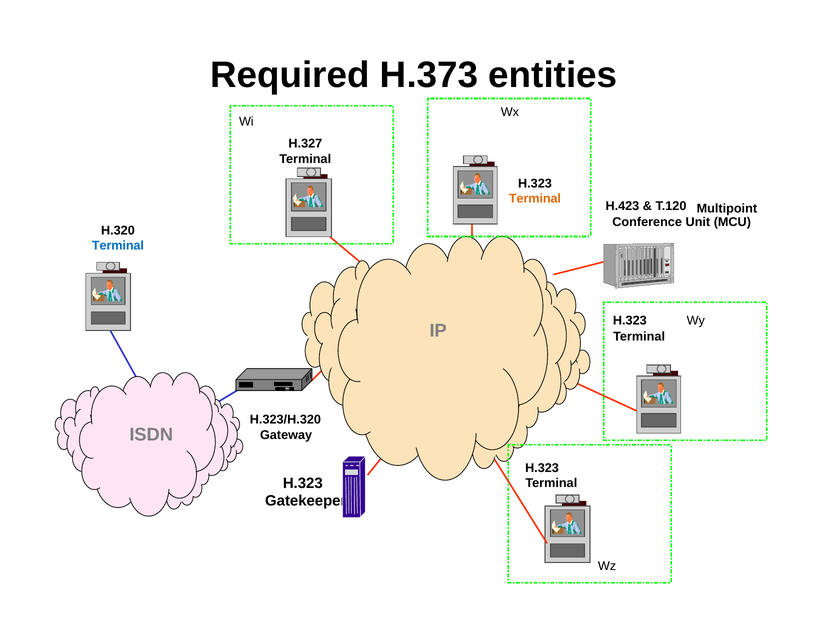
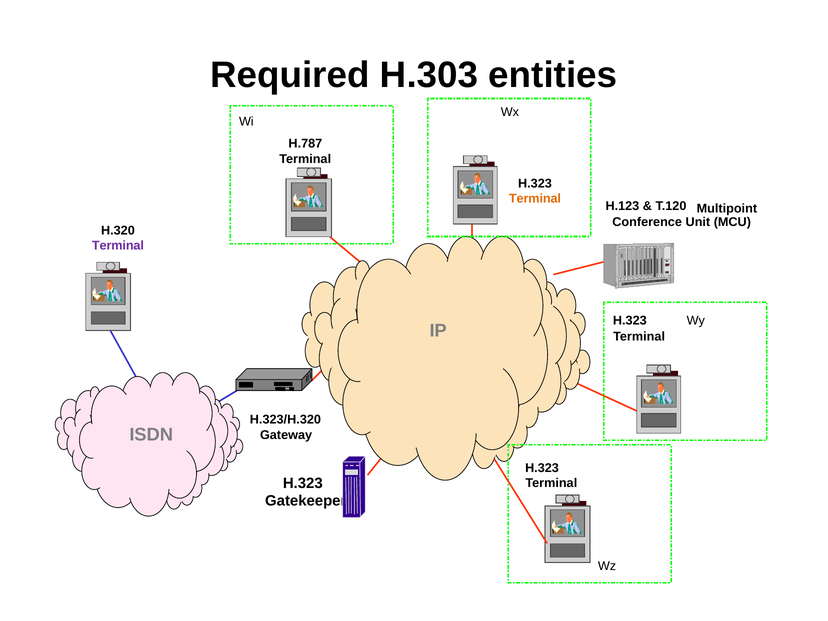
H.373: H.373 -> H.303
H.327: H.327 -> H.787
H.423: H.423 -> H.123
Terminal at (118, 245) colour: blue -> purple
